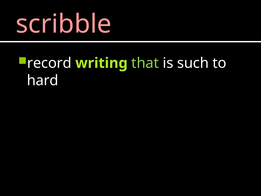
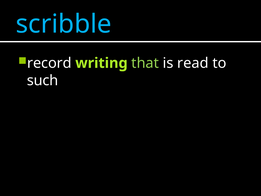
scribble colour: pink -> light blue
such: such -> read
hard: hard -> such
